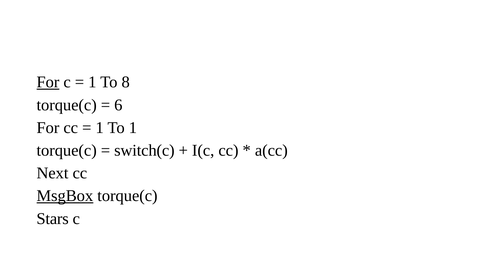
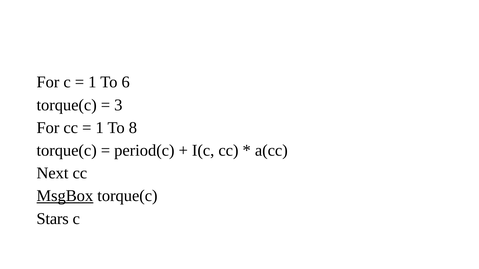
For at (48, 82) underline: present -> none
8: 8 -> 6
6: 6 -> 3
To 1: 1 -> 8
switch(c: switch(c -> period(c
